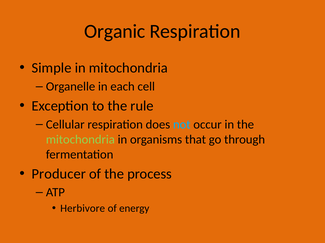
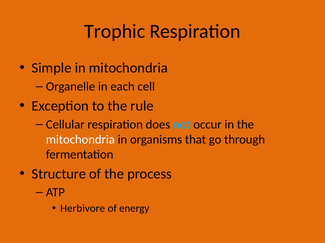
Organic: Organic -> Trophic
mitochondria at (80, 140) colour: light green -> white
Producer: Producer -> Structure
